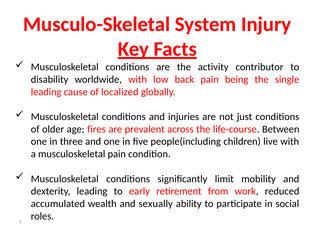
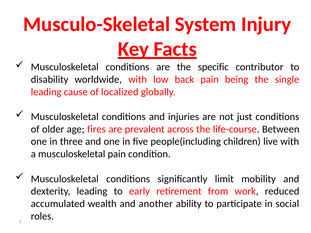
activity: activity -> specific
sexually: sexually -> another
